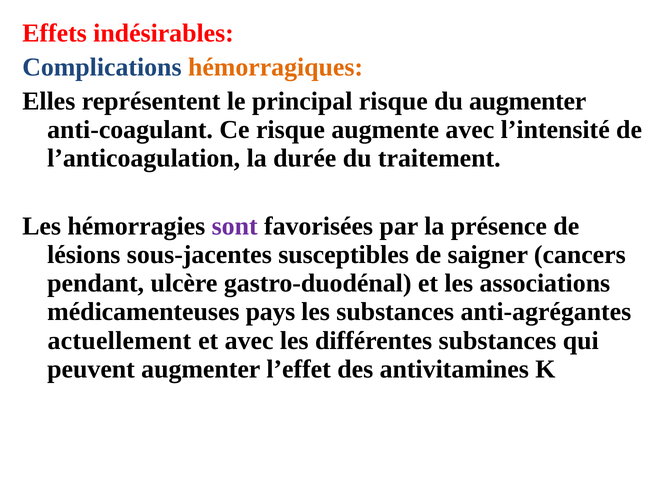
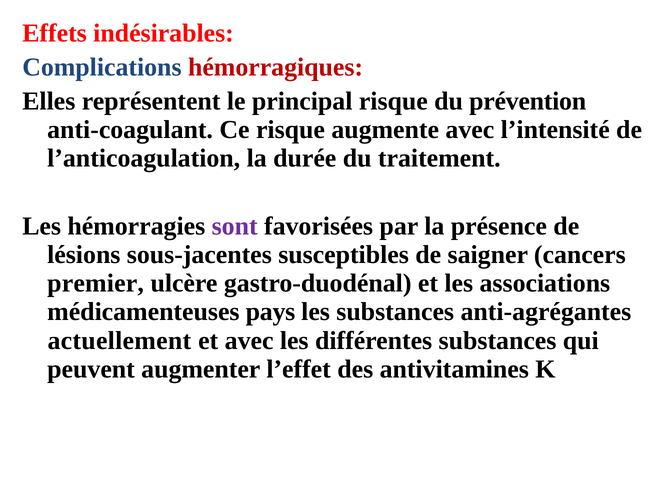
hémorragiques colour: orange -> red
du augmenter: augmenter -> prévention
pendant: pendant -> premier
